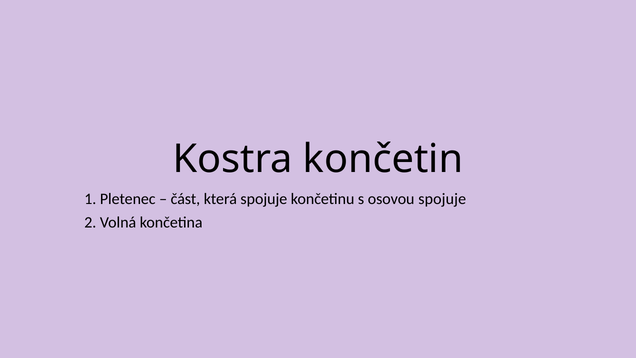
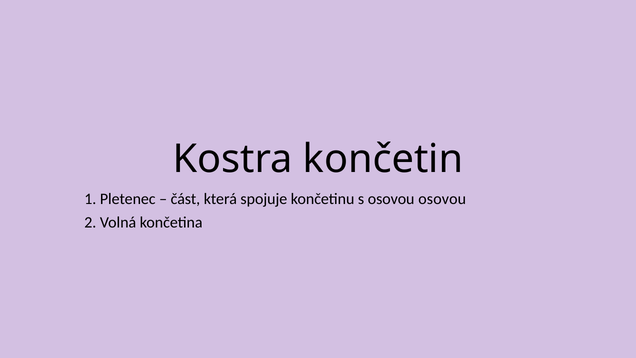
osovou spojuje: spojuje -> osovou
